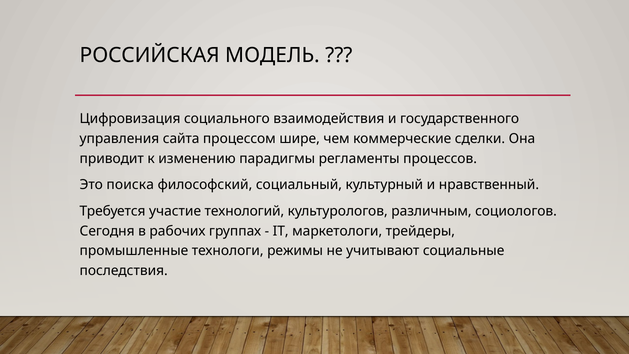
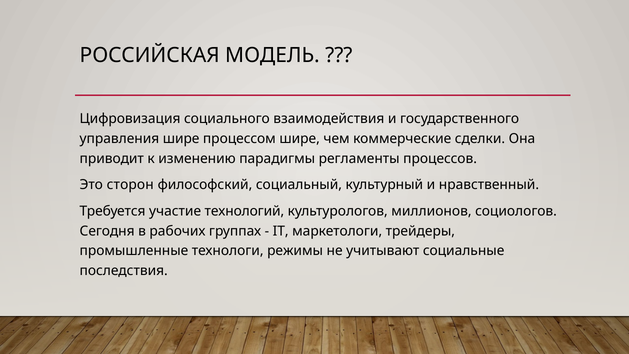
управления сайта: сайта -> шире
поиска: поиска -> сторон
различным: различным -> миллионов
